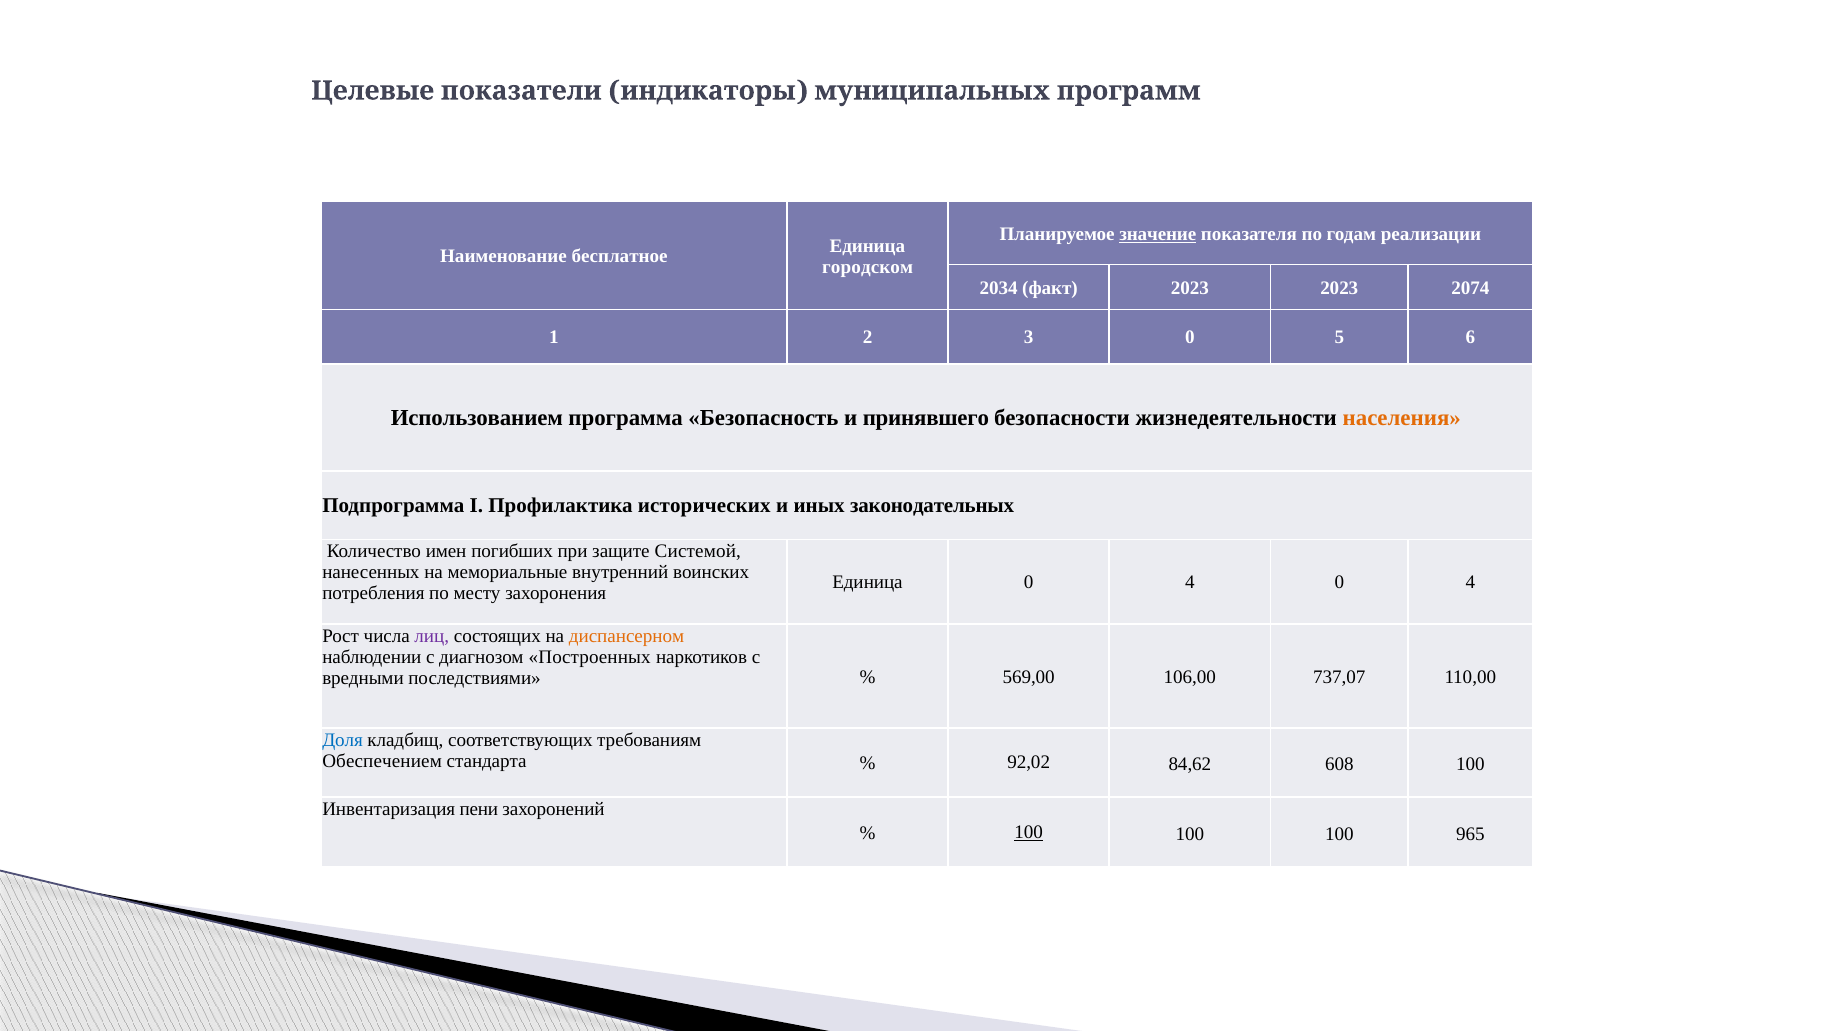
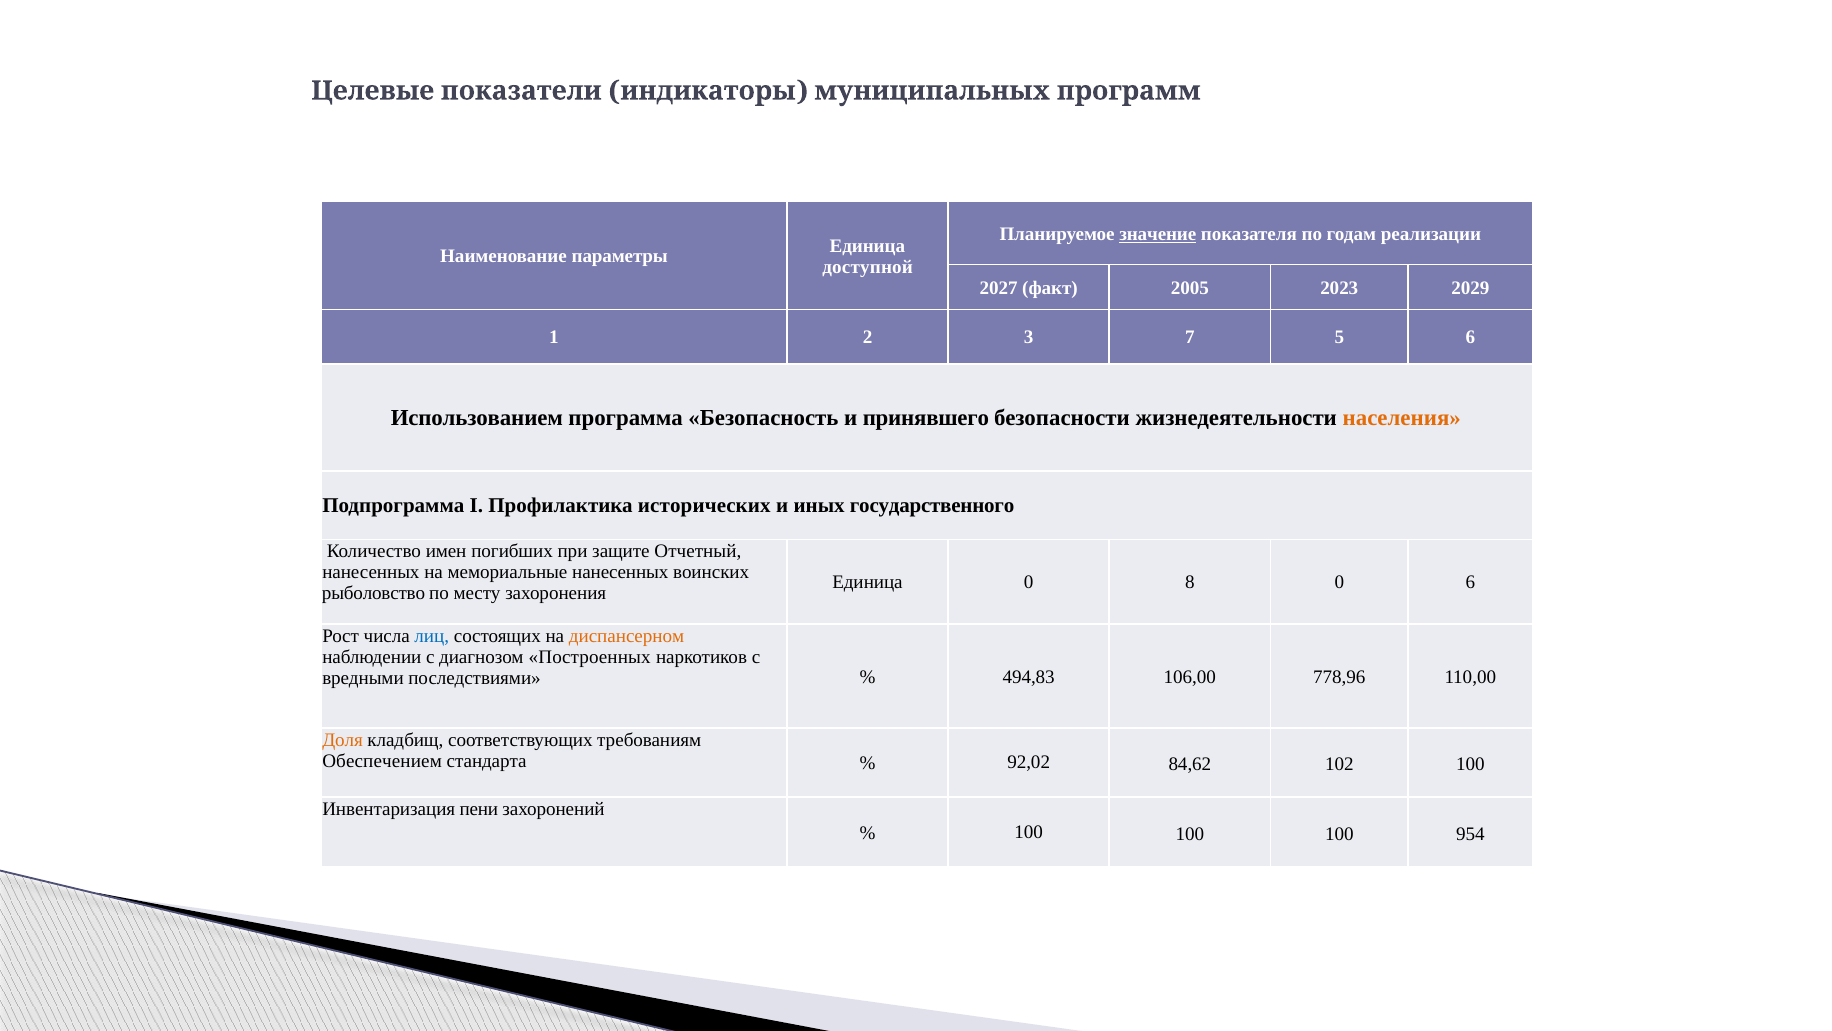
бесплатное: бесплатное -> параметры
городском: городском -> доступной
2034: 2034 -> 2027
факт 2023: 2023 -> 2005
2074: 2074 -> 2029
3 0: 0 -> 7
законодательных: законодательных -> государственного
Системой: Системой -> Отчетный
мемориальные внутренний: внутренний -> нанесенных
Единица 0 4: 4 -> 8
4 at (1471, 582): 4 -> 6
потребления: потребления -> рыболовство
лиц colour: purple -> blue
569,00: 569,00 -> 494,83
737,07: 737,07 -> 778,96
Доля colour: blue -> orange
608: 608 -> 102
100 at (1029, 832) underline: present -> none
965: 965 -> 954
